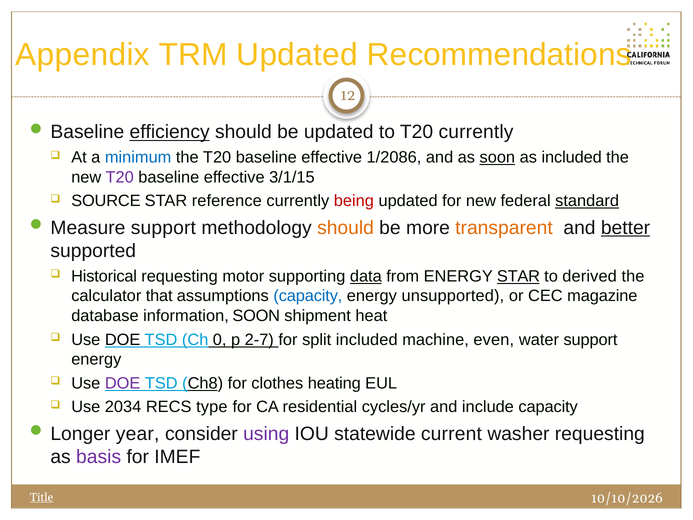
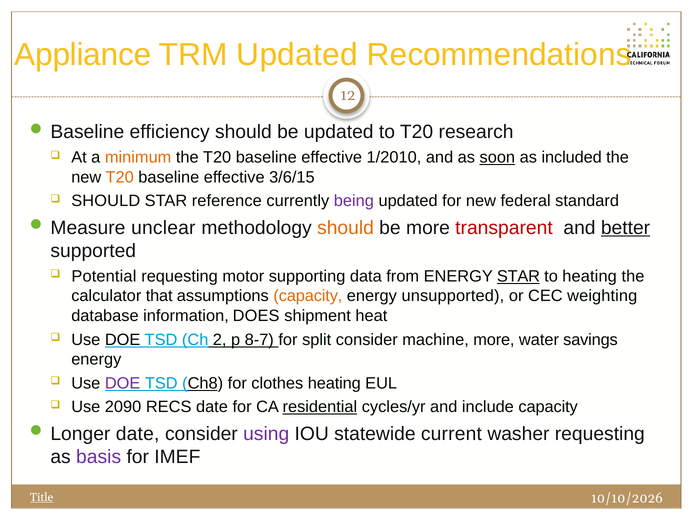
Appendix: Appendix -> Appliance
efficiency underline: present -> none
T20 currently: currently -> research
minimum colour: blue -> orange
1/2086: 1/2086 -> 1/2010
T20 at (120, 177) colour: purple -> orange
3/1/15: 3/1/15 -> 3/6/15
SOURCE at (106, 201): SOURCE -> SHOULD
being colour: red -> purple
standard underline: present -> none
support at (163, 228): support -> unclear
transparent colour: orange -> red
Historical: Historical -> Potential
data underline: present -> none
to derived: derived -> heating
capacity at (308, 296) colour: blue -> orange
magazine: magazine -> weighting
information SOON: SOON -> DOES
0: 0 -> 2
2-7: 2-7 -> 8-7
split included: included -> consider
machine even: even -> more
water support: support -> savings
2034: 2034 -> 2090
RECS type: type -> date
residential underline: none -> present
year at (138, 434): year -> date
